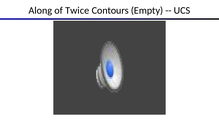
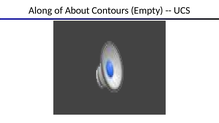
Twice: Twice -> About
